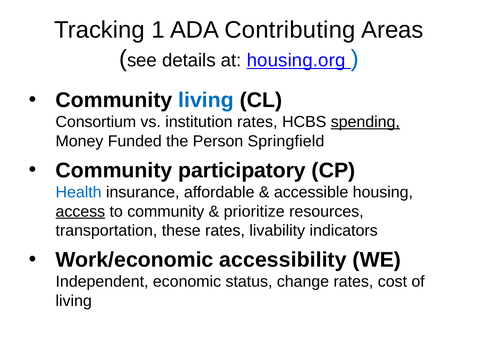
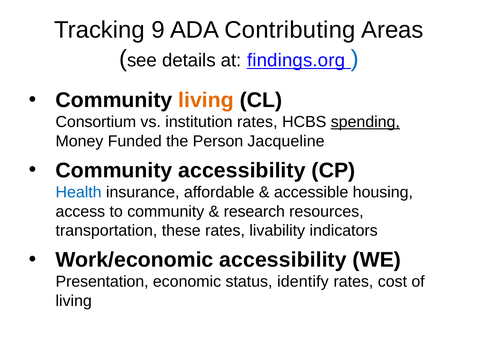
1: 1 -> 9
housing.org: housing.org -> findings.org
living at (206, 100) colour: blue -> orange
Springfield: Springfield -> Jacqueline
Community participatory: participatory -> accessibility
access underline: present -> none
prioritize: prioritize -> research
Independent: Independent -> Presentation
change: change -> identify
